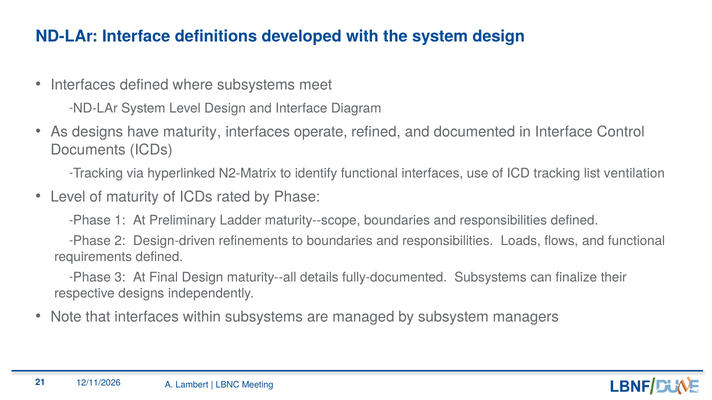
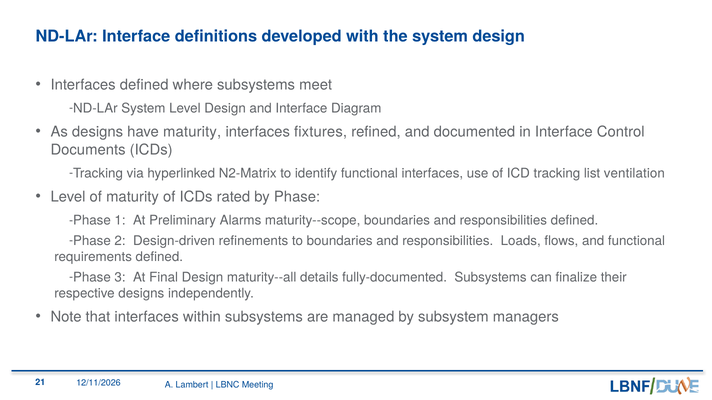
operate: operate -> fixtures
Ladder: Ladder -> Alarms
